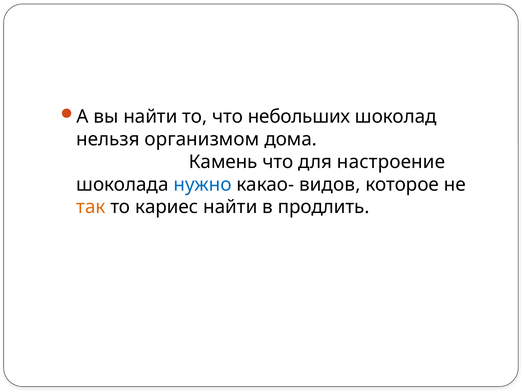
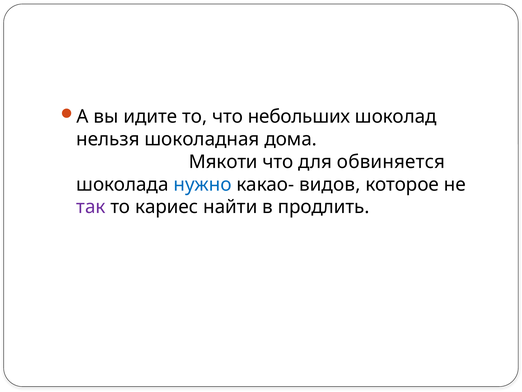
вы найти: найти -> идите
организмом: организмом -> шоколадная
Камень: Камень -> Мякоти
настроение: настроение -> обвиняется
так colour: orange -> purple
